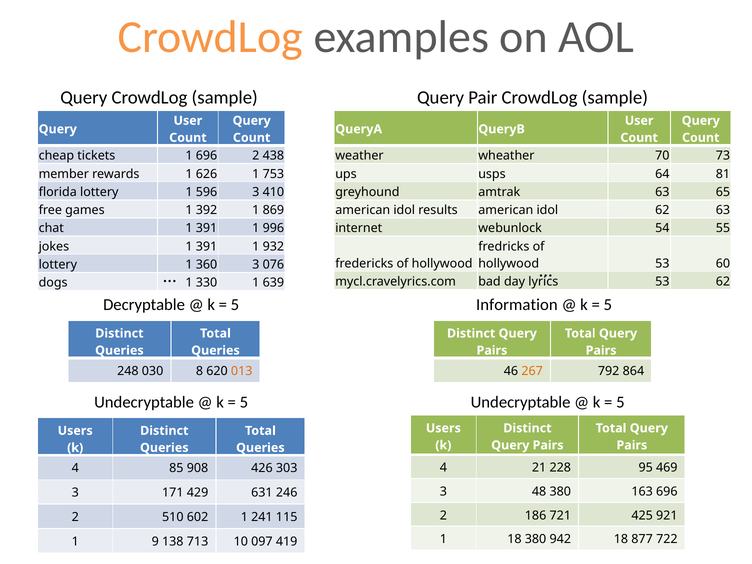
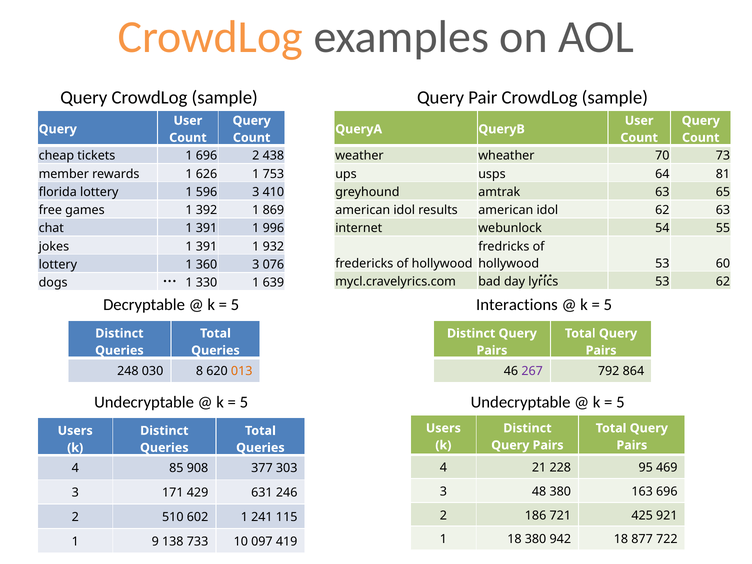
Information: Information -> Interactions
267 colour: orange -> purple
426: 426 -> 377
713: 713 -> 733
